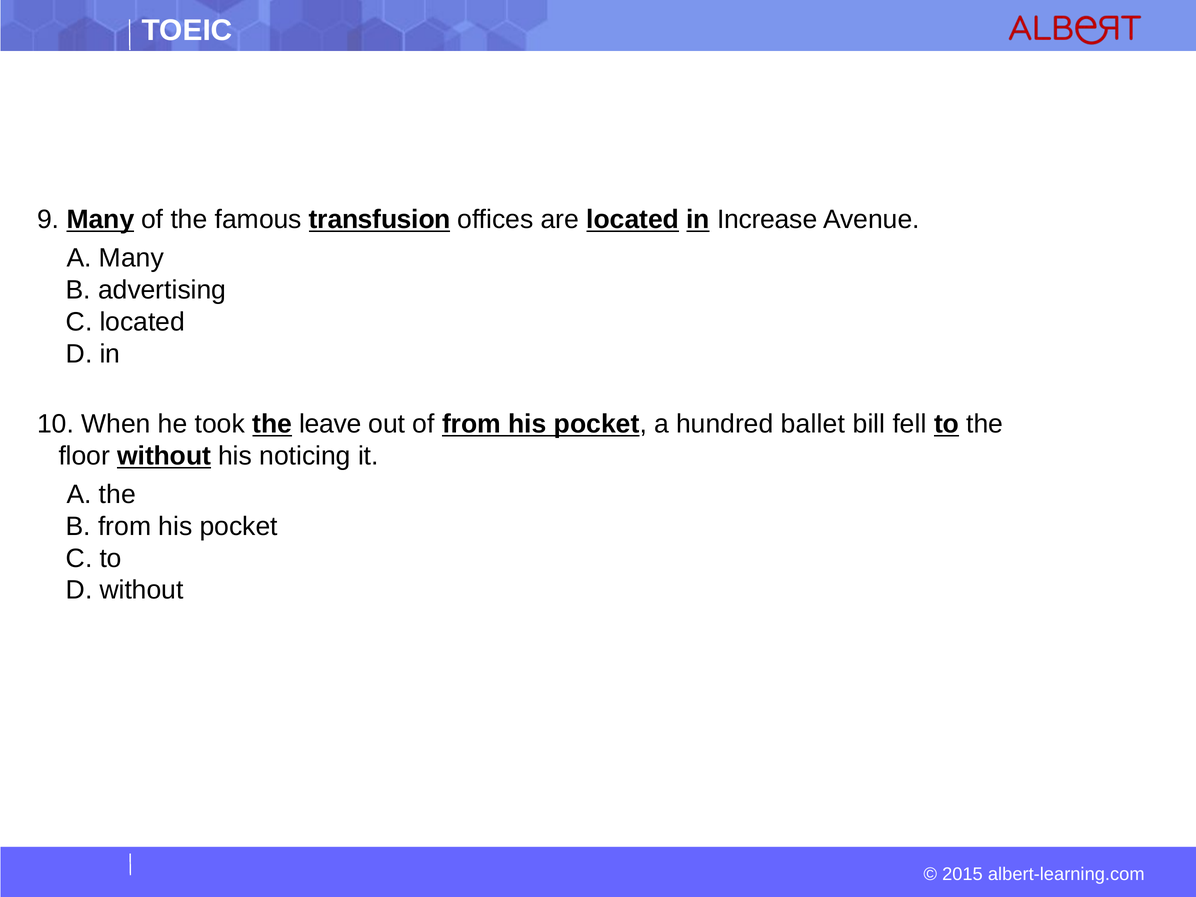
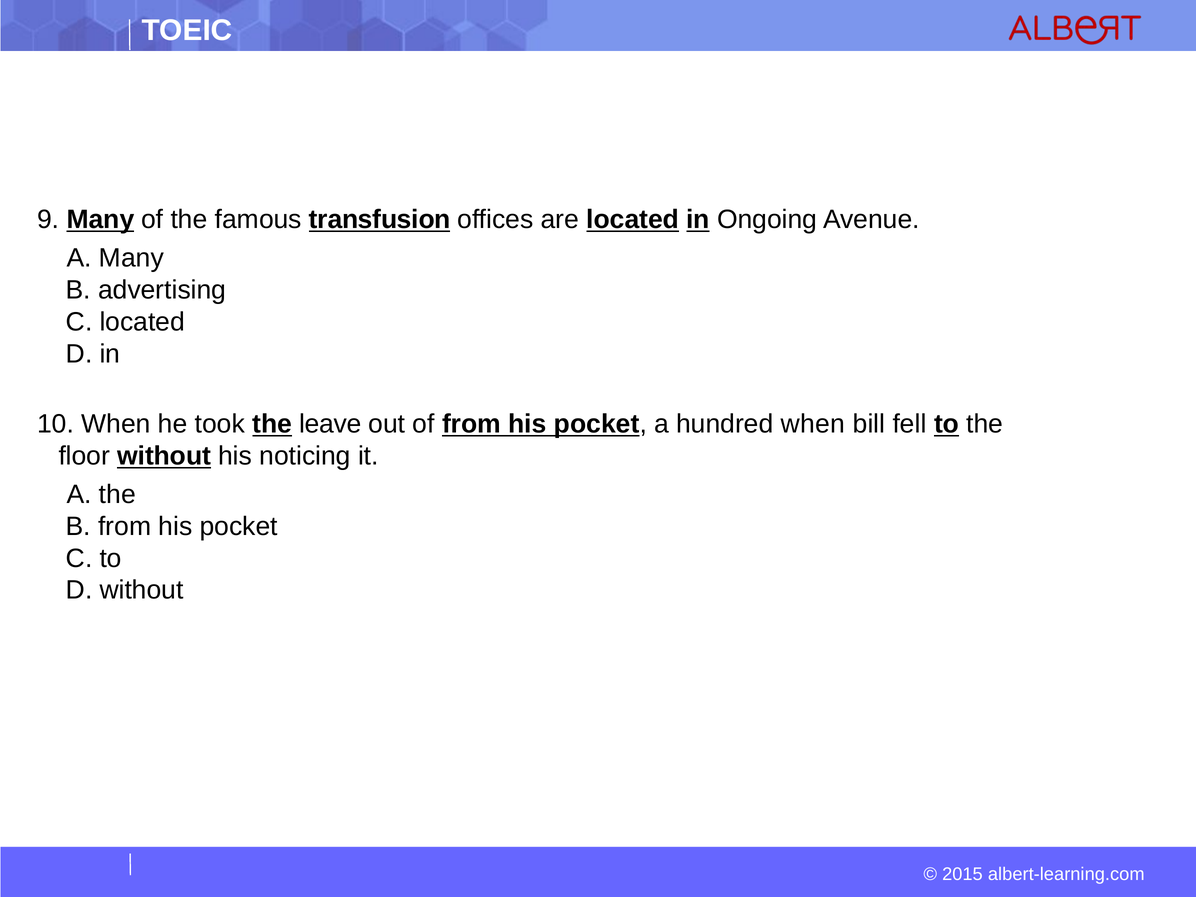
Increase: Increase -> Ongoing
hundred ballet: ballet -> when
